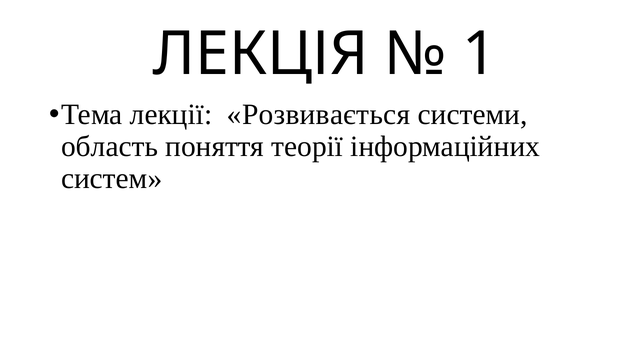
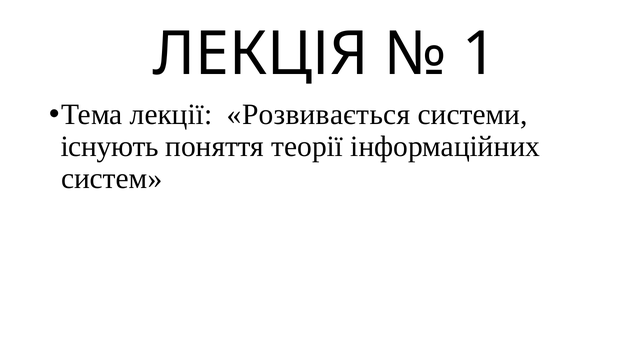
область: область -> існують
